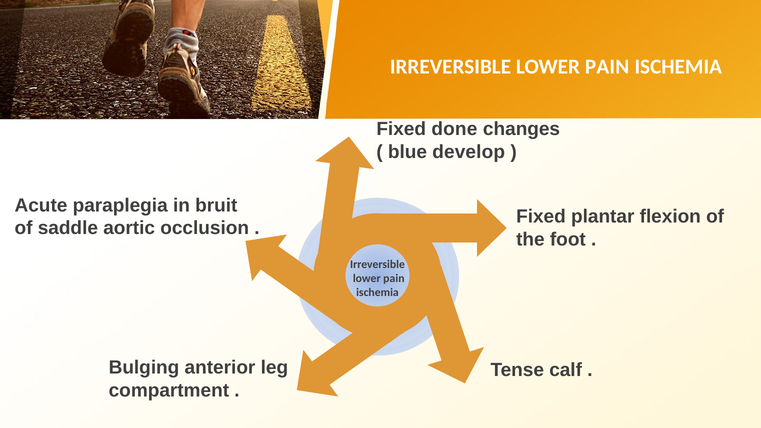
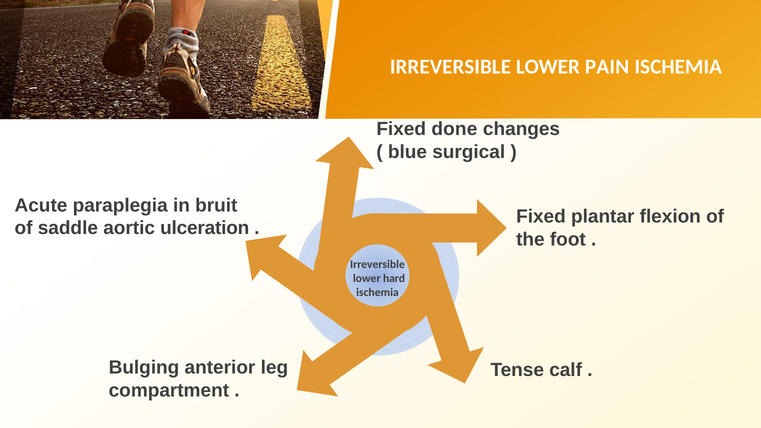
develop: develop -> surgical
occlusion: occlusion -> ulceration
pain at (394, 279): pain -> hard
